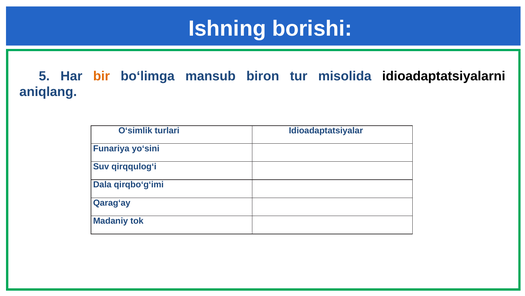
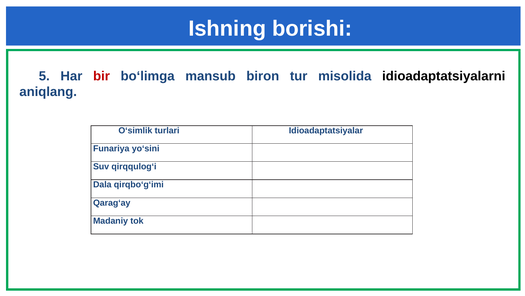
bir colour: orange -> red
